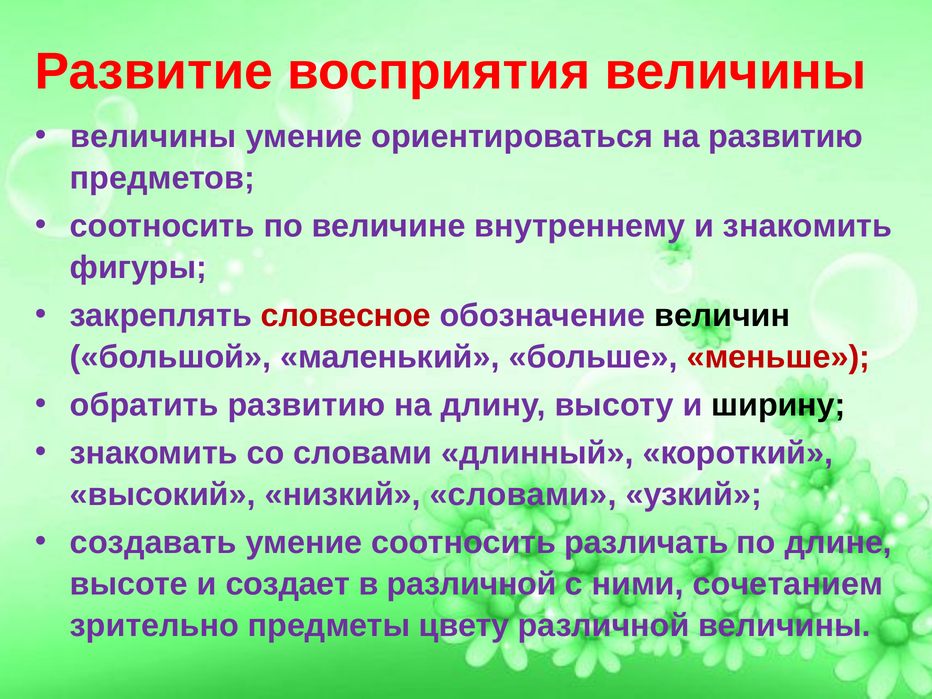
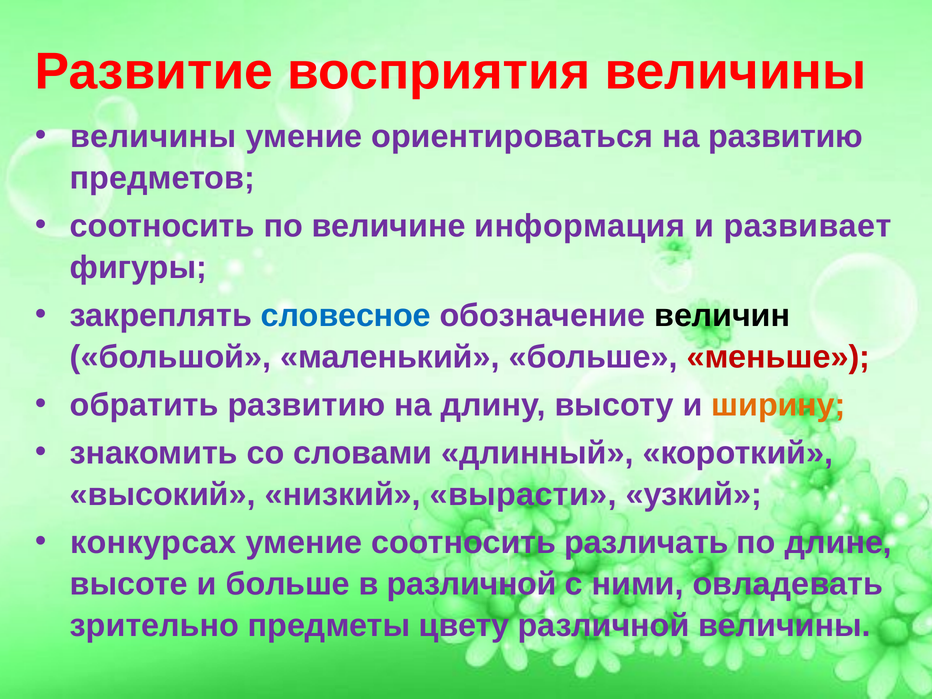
внутреннему: внутреннему -> информация
и знакомить: знакомить -> развивает
словесное colour: red -> blue
ширину colour: black -> orange
низкий словами: словами -> вырасти
создавать: создавать -> конкурсах
и создает: создает -> больше
сочетанием: сочетанием -> овладевать
